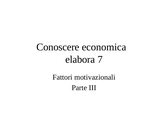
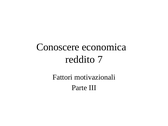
elabora: elabora -> reddito
